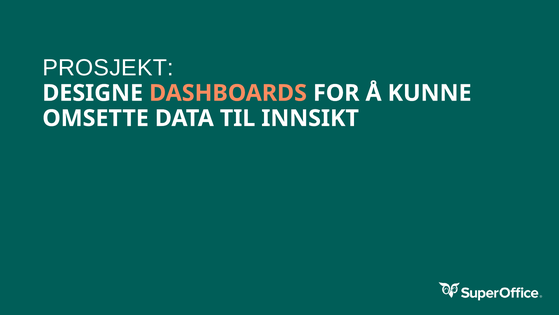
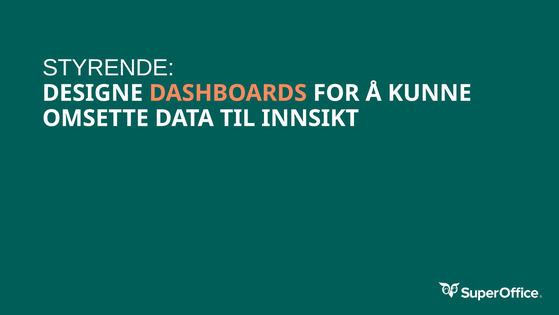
PROSJEKT: PROSJEKT -> STYRENDE
